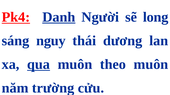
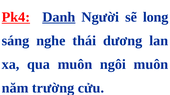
nguy: nguy -> nghe
qua underline: present -> none
theo: theo -> ngôi
